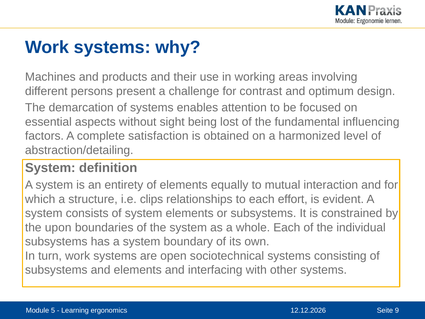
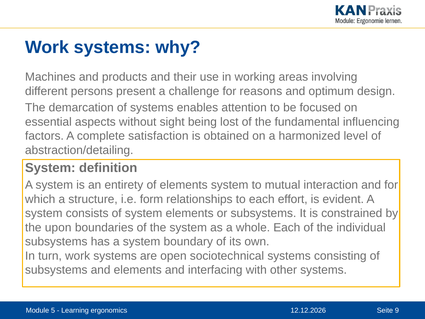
contrast: contrast -> reasons
elements equally: equally -> system
clips: clips -> form
